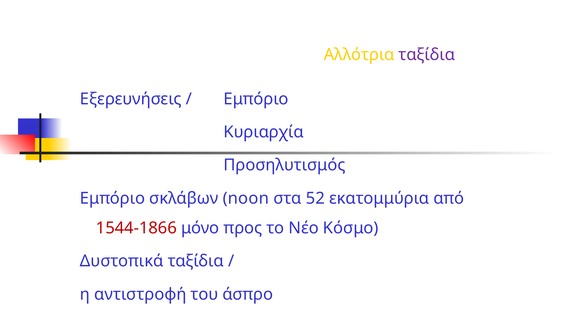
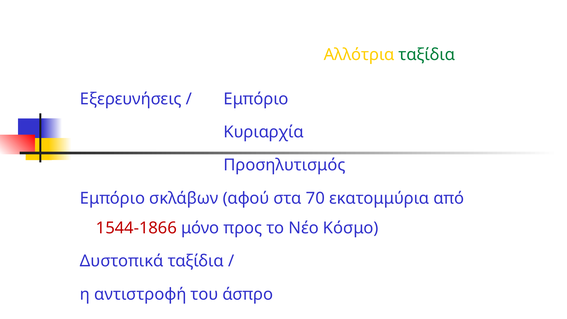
ταξίδια at (427, 55) colour: purple -> green
noon: noon -> αφού
52: 52 -> 70
